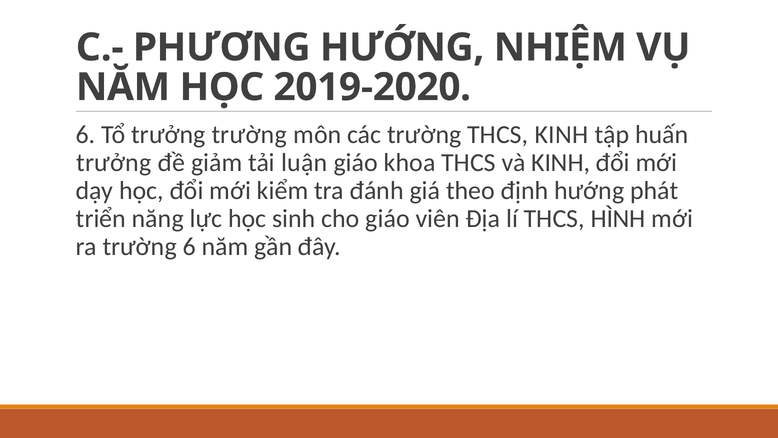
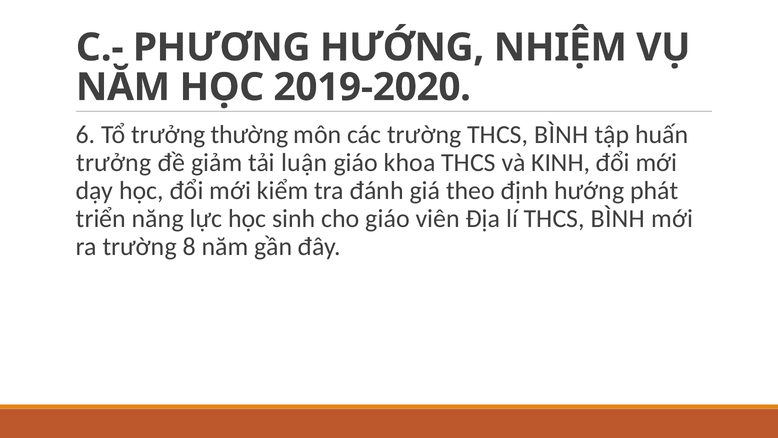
trưởng trường: trường -> thường
trường THCS KINH: KINH -> BÌNH
lí THCS HÌNH: HÌNH -> BÌNH
trường 6: 6 -> 8
